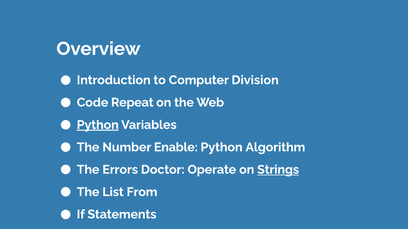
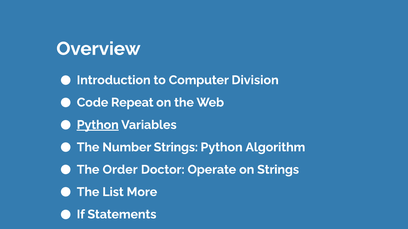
Number Enable: Enable -> Strings
Errors: Errors -> Order
Strings at (278, 170) underline: present -> none
From: From -> More
